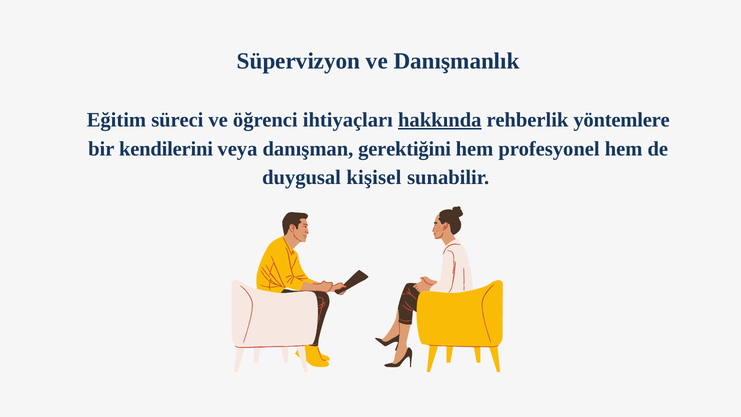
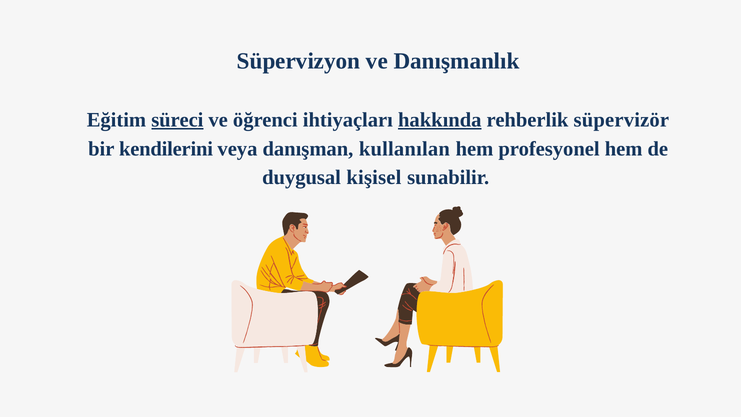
süreci underline: none -> present
yöntemlere: yöntemlere -> süpervizör
gerektiğini: gerektiğini -> kullanılan
